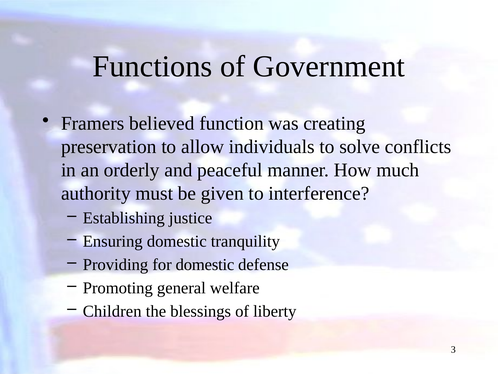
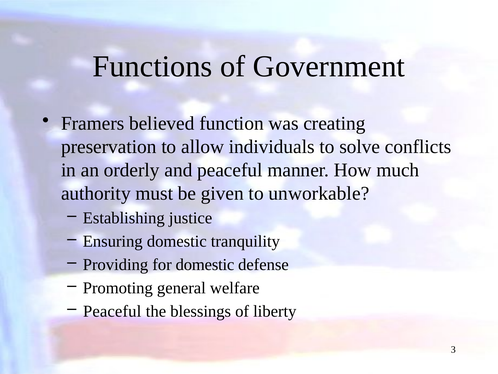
interference: interference -> unworkable
Children at (112, 311): Children -> Peaceful
